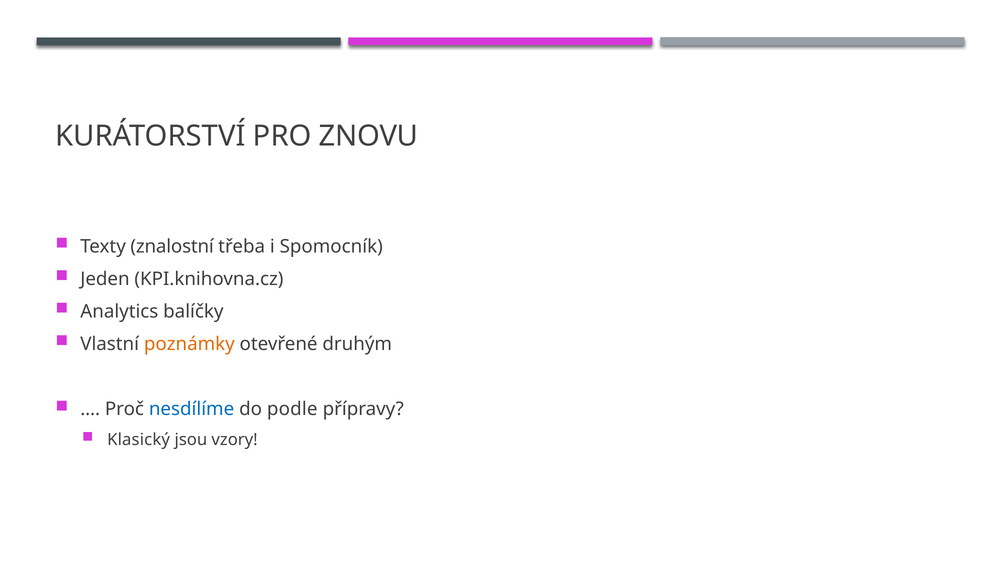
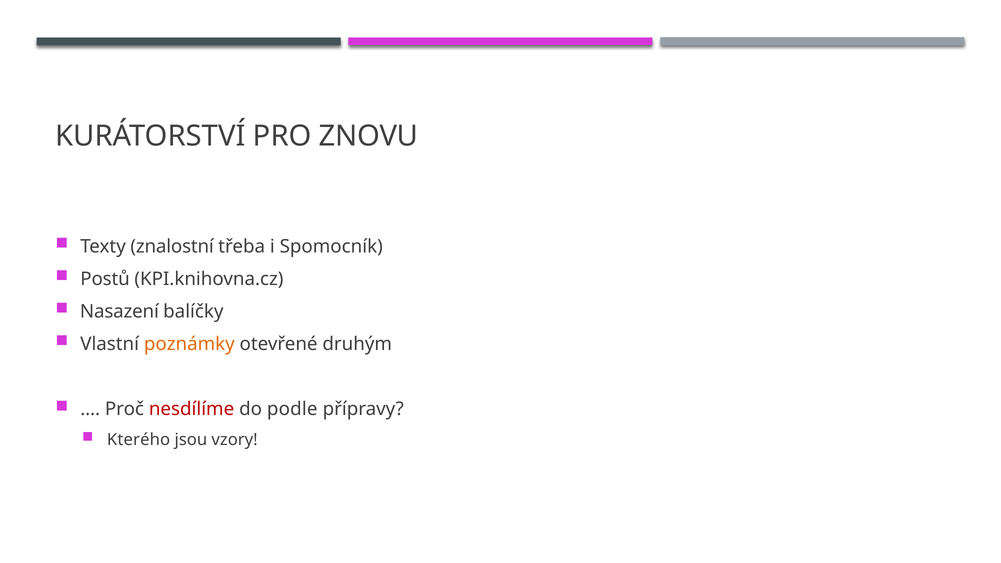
Jeden: Jeden -> Postů
Analytics: Analytics -> Nasazení
nesdílíme colour: blue -> red
Klasický: Klasický -> Kterého
